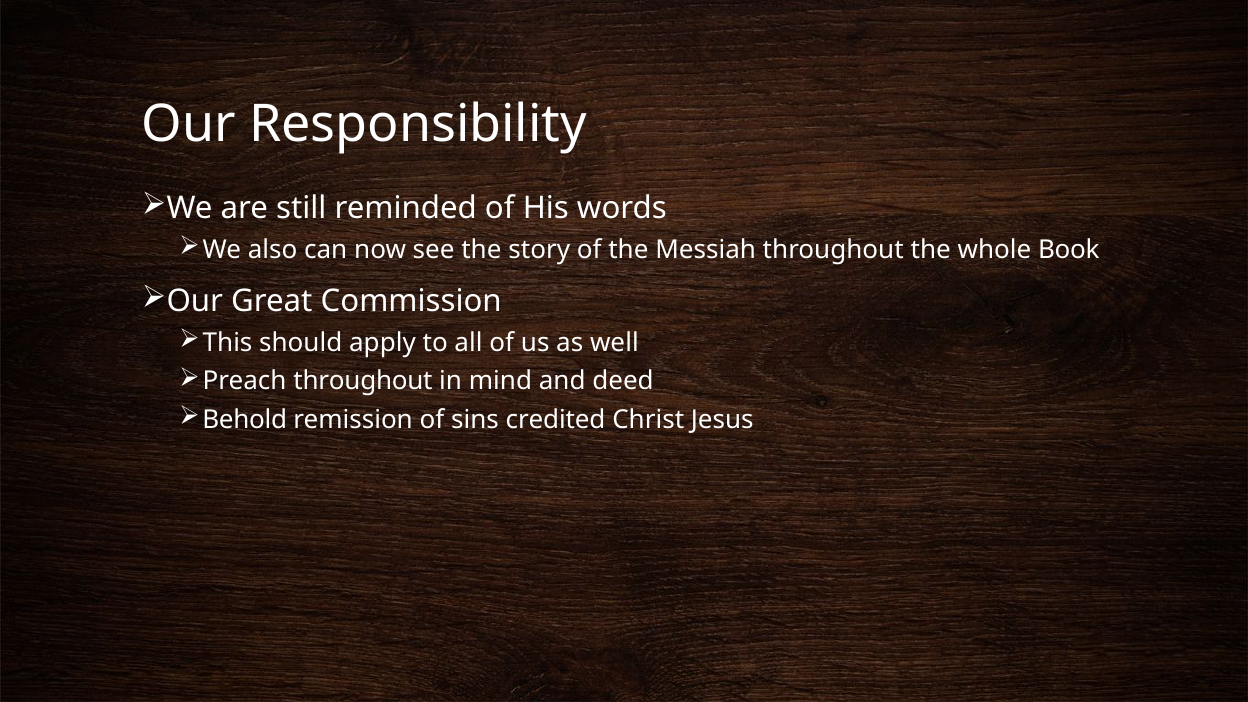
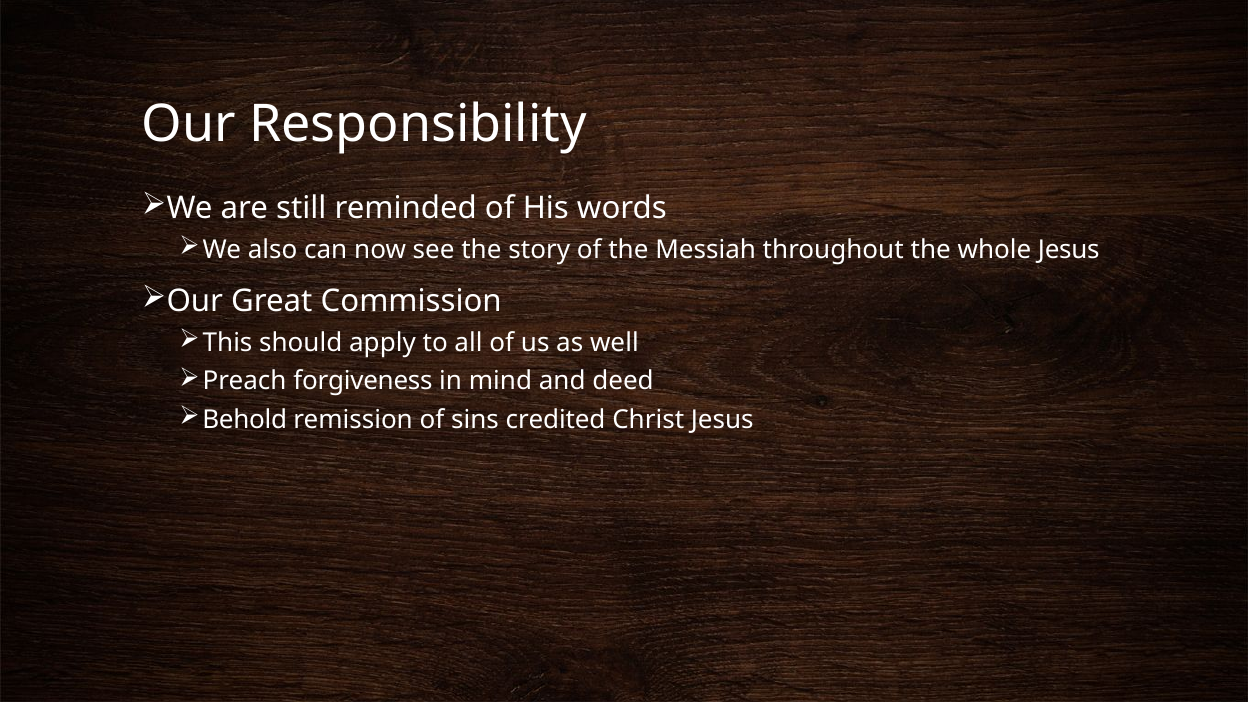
whole Book: Book -> Jesus
Preach throughout: throughout -> forgiveness
